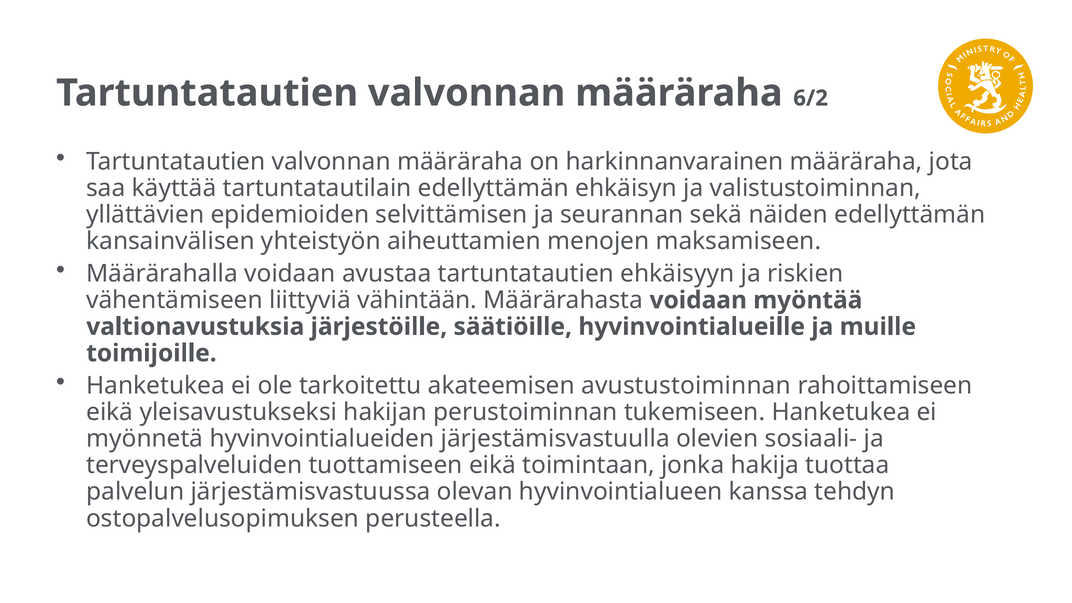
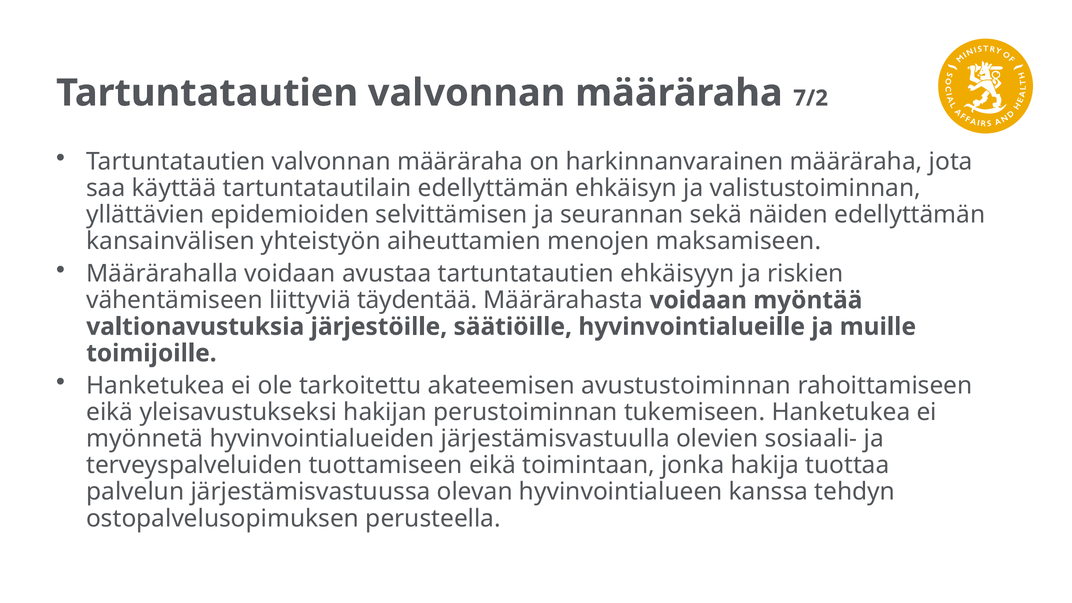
6/2: 6/2 -> 7/2
vähintään: vähintään -> täydentää
